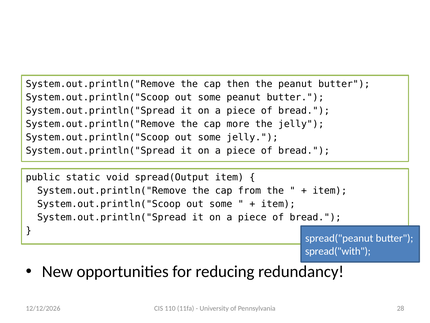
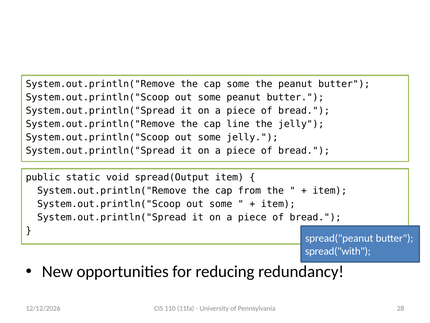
cap then: then -> some
more: more -> line
